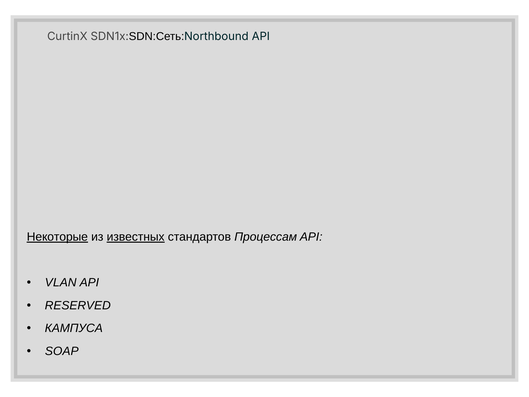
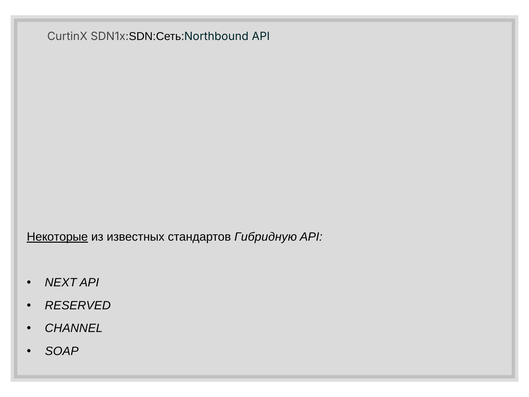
известных underline: present -> none
Процессам: Процессам -> Гибридную
VLAN: VLAN -> NEXT
КАМПУСА: КАМПУСА -> CHANNEL
